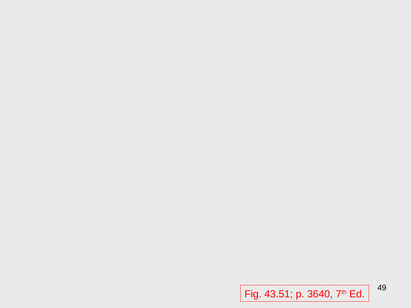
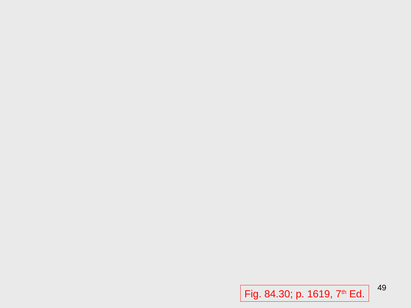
43.51: 43.51 -> 84.30
3640: 3640 -> 1619
